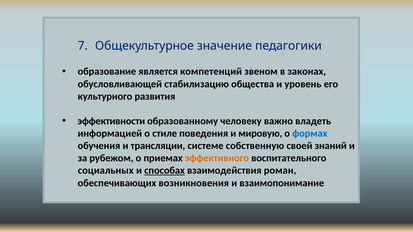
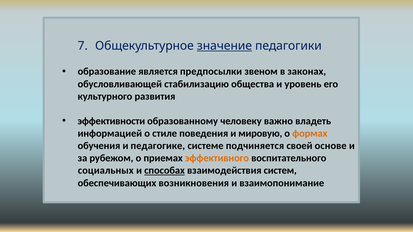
значение underline: none -> present
компетенций: компетенций -> предпосылки
формах colour: blue -> orange
трансляции: трансляции -> педагогике
собственную: собственную -> подчиняется
знаний: знаний -> основе
роман: роман -> систем
